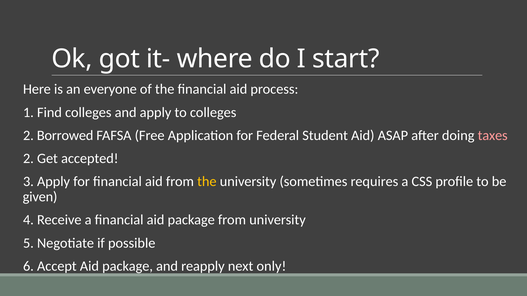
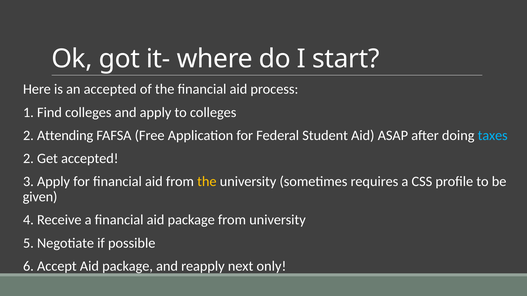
an everyone: everyone -> accepted
Borrowed: Borrowed -> Attending
taxes colour: pink -> light blue
